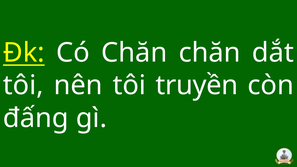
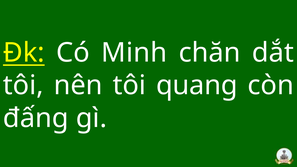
Có Chăn: Chăn -> Minh
truyền: truyền -> quang
